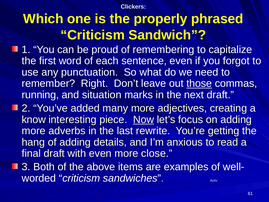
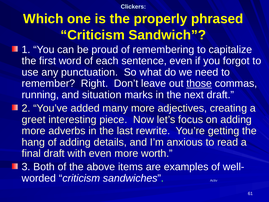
know: know -> greet
Now underline: present -> none
close: close -> worth
